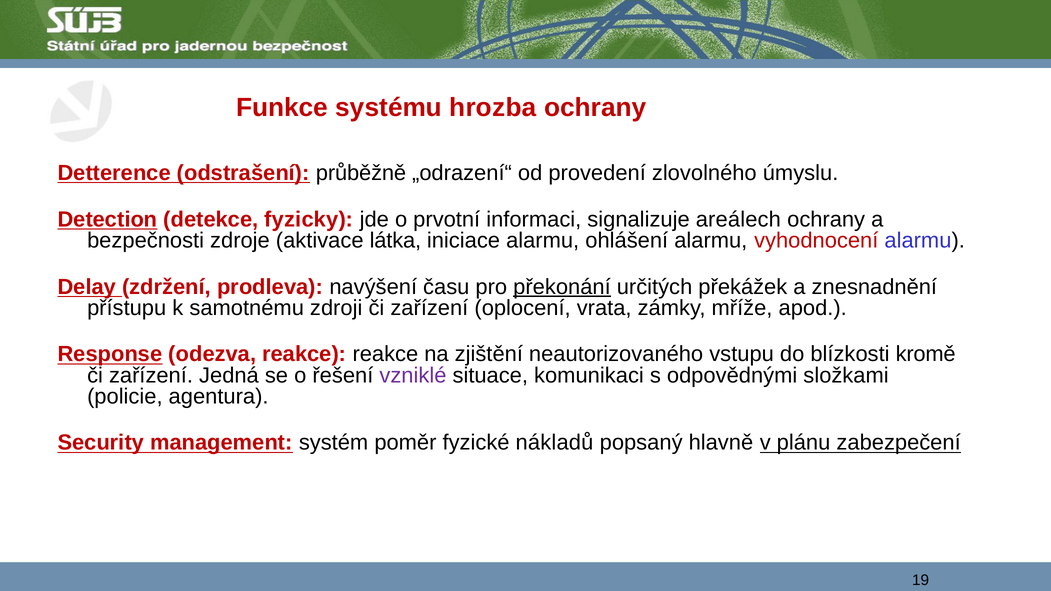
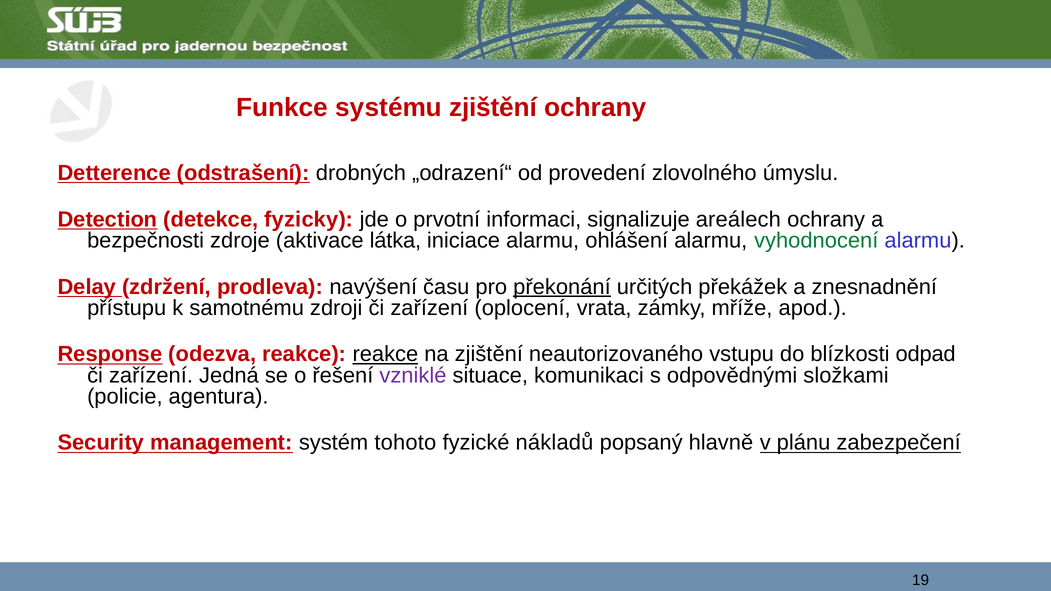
systému hrozba: hrozba -> zjištění
průběžně: průběžně -> drobných
vyhodnocení colour: red -> green
reakce at (385, 354) underline: none -> present
kromě: kromě -> odpad
poměr: poměr -> tohoto
